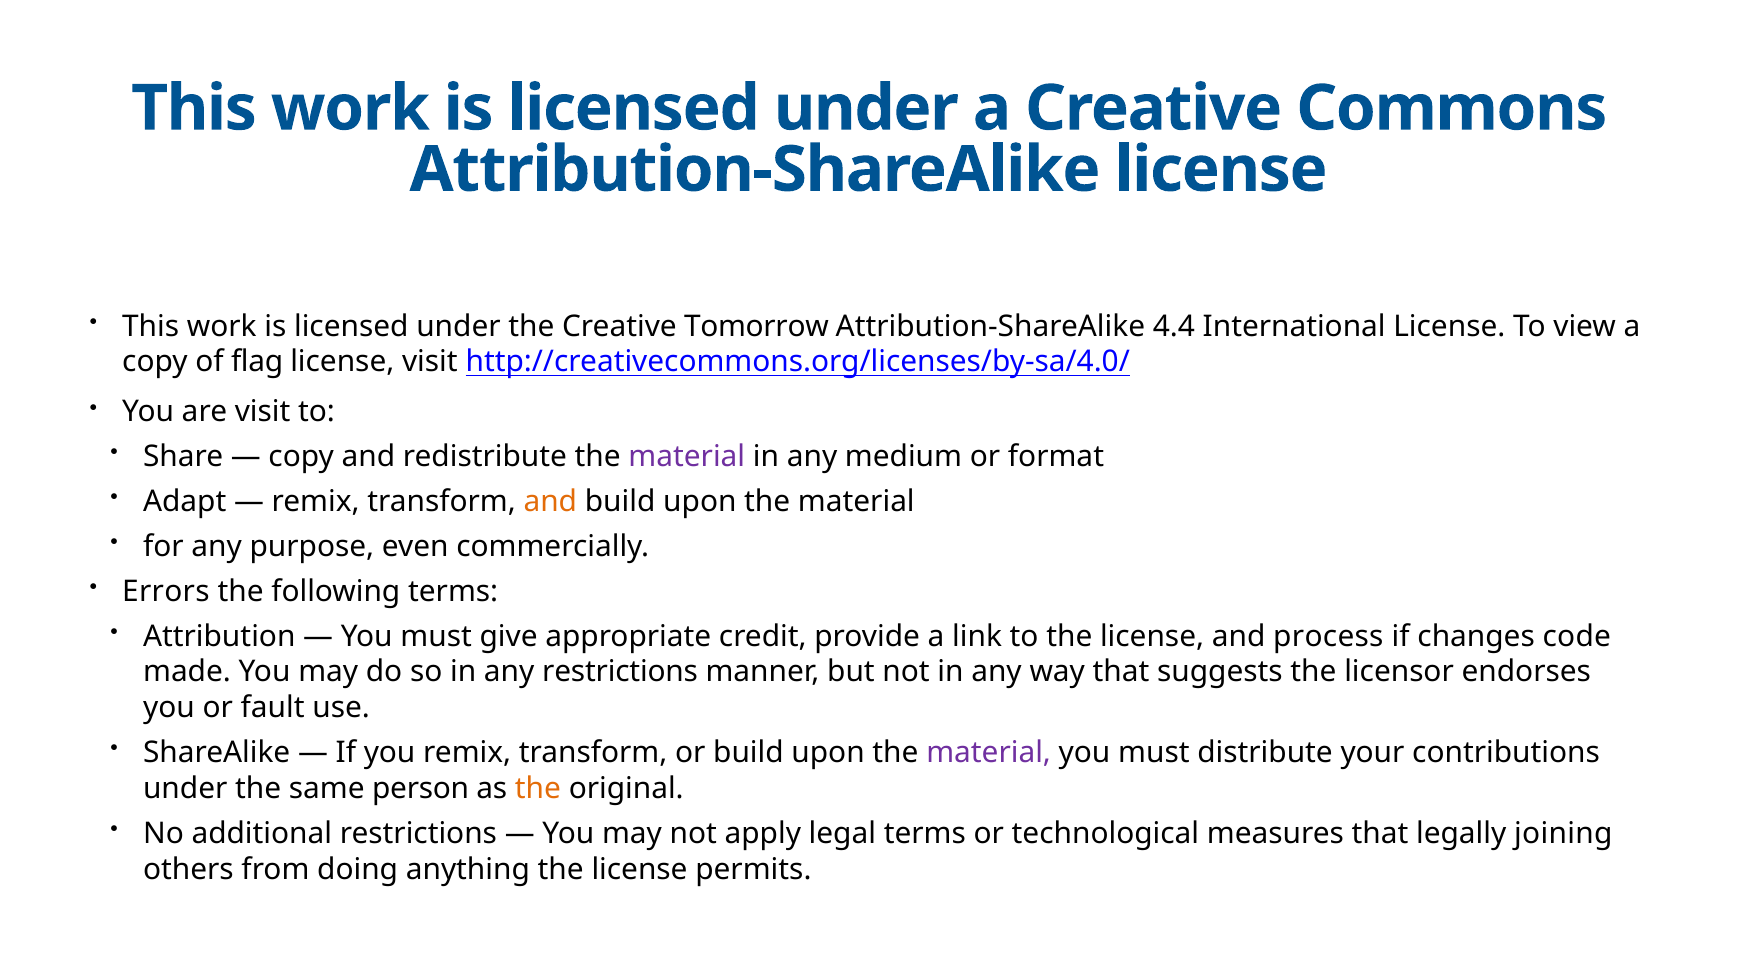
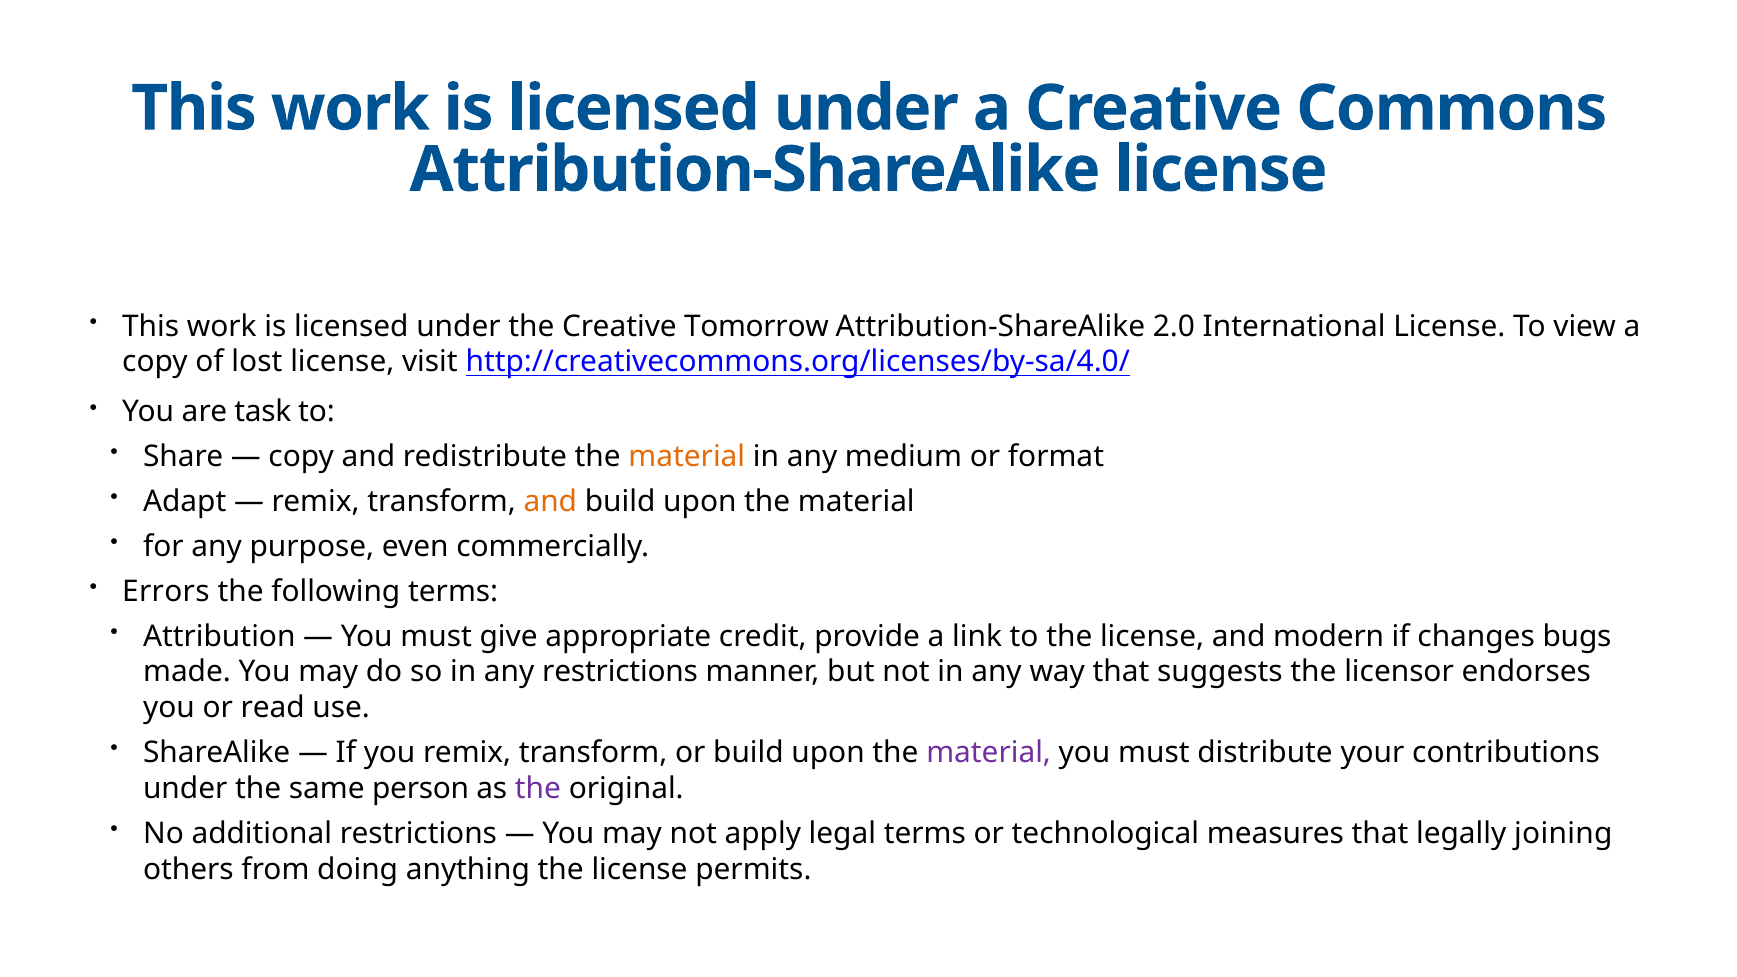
4.4: 4.4 -> 2.0
flag: flag -> lost
are visit: visit -> task
material at (687, 457) colour: purple -> orange
process: process -> modern
code: code -> bugs
fault: fault -> read
the at (538, 789) colour: orange -> purple
